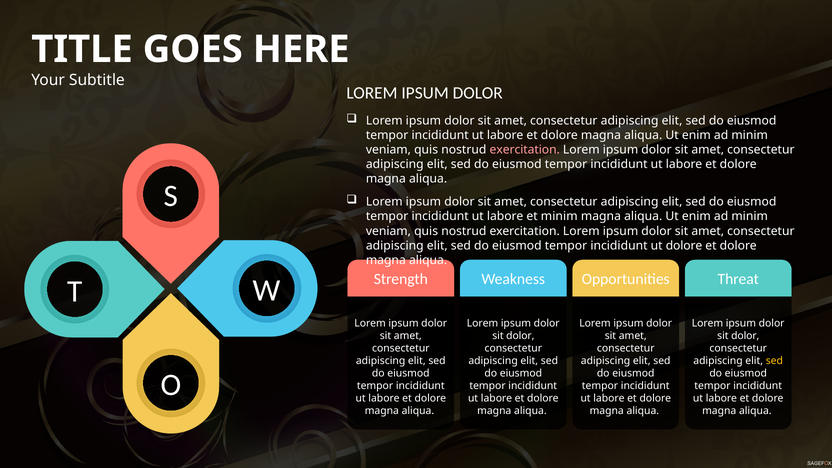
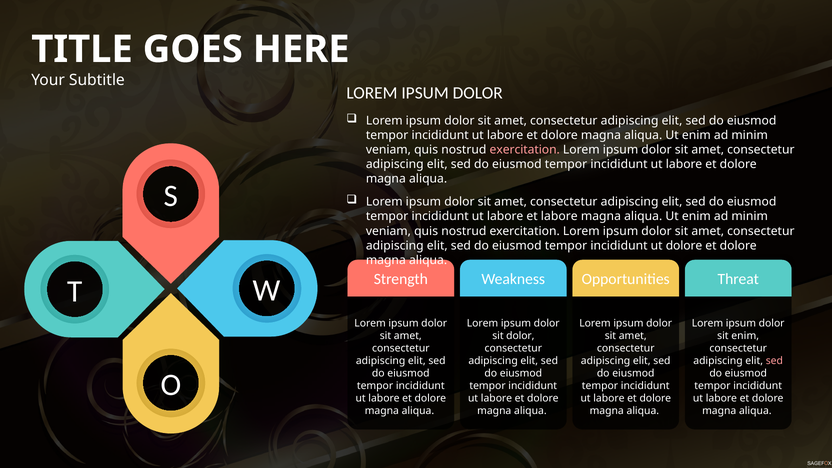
et minim: minim -> labore
dolor at (745, 336): dolor -> enim
sed at (774, 361) colour: yellow -> pink
